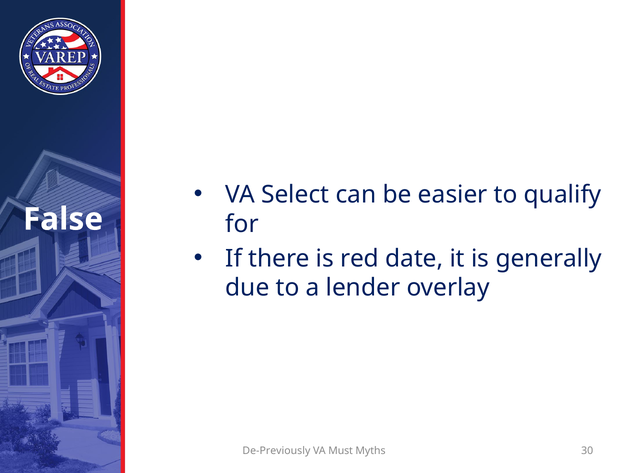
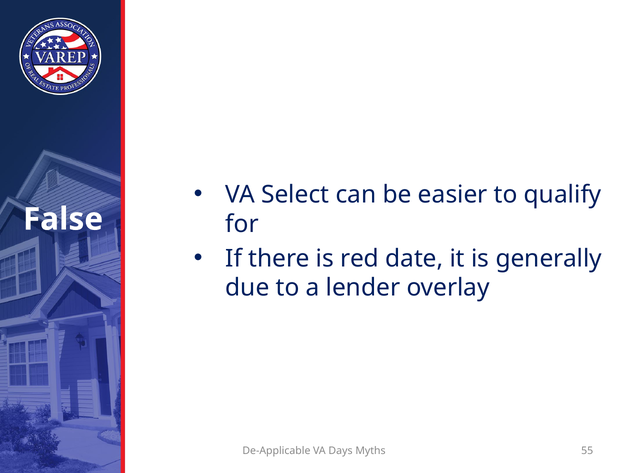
De-Previously: De-Previously -> De-Applicable
Must: Must -> Days
30: 30 -> 55
